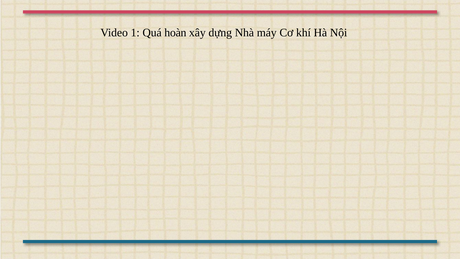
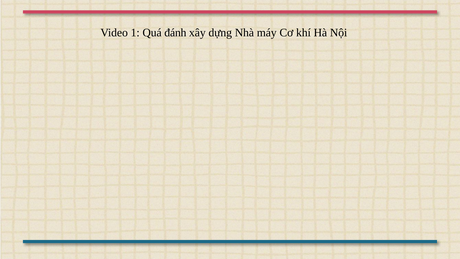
hoàn: hoàn -> đánh
